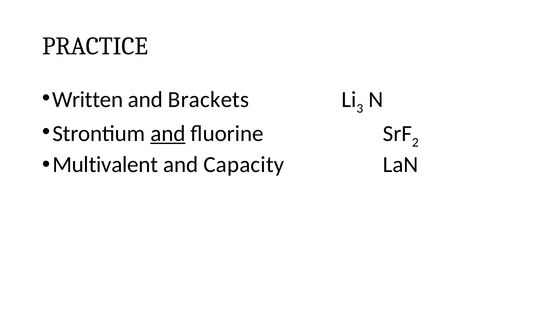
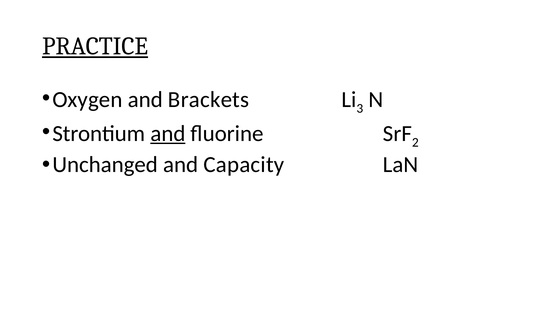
PRACTICE underline: none -> present
Written: Written -> Oxygen
Multivalent: Multivalent -> Unchanged
